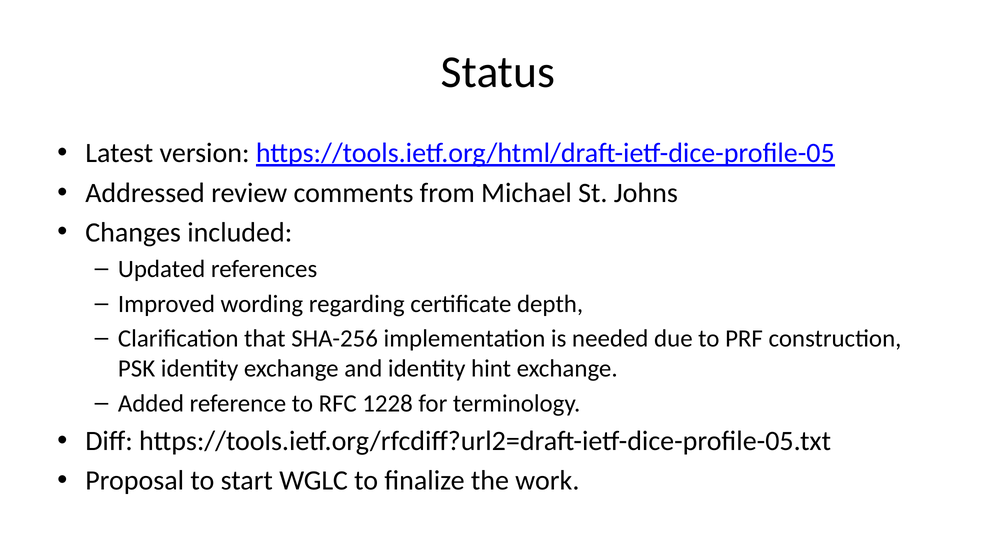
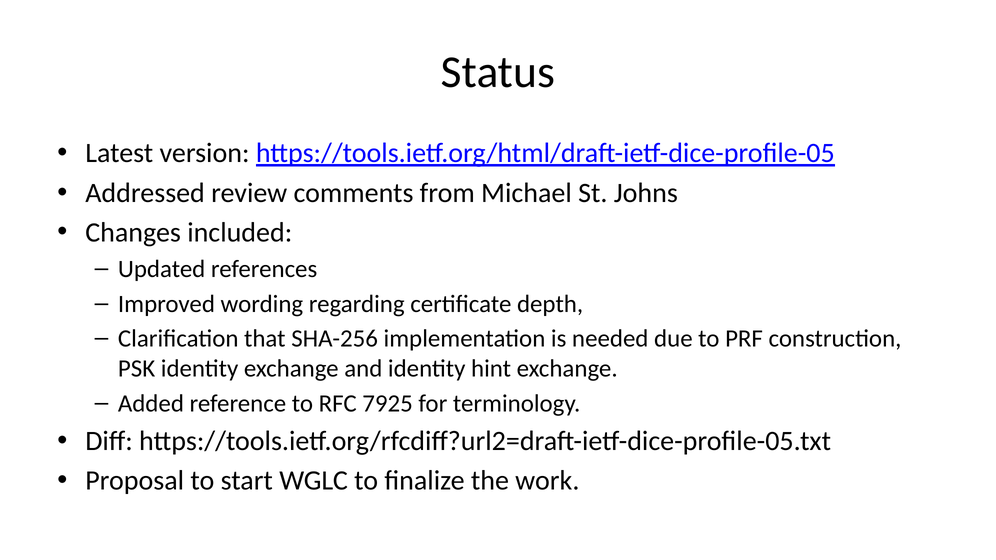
1228: 1228 -> 7925
